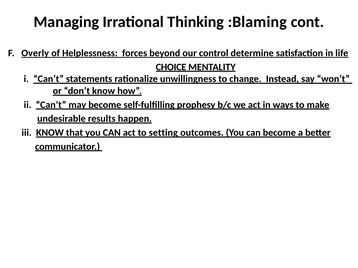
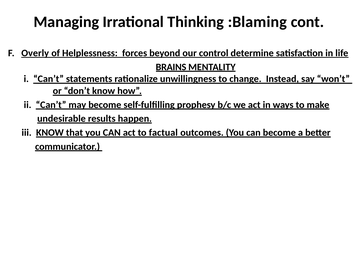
CHOICE: CHOICE -> BRAINS
setting: setting -> factual
